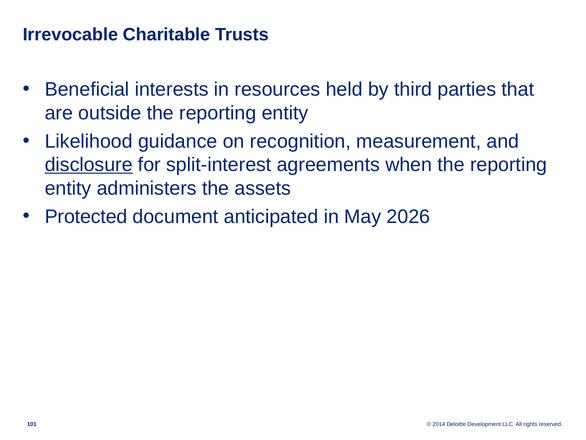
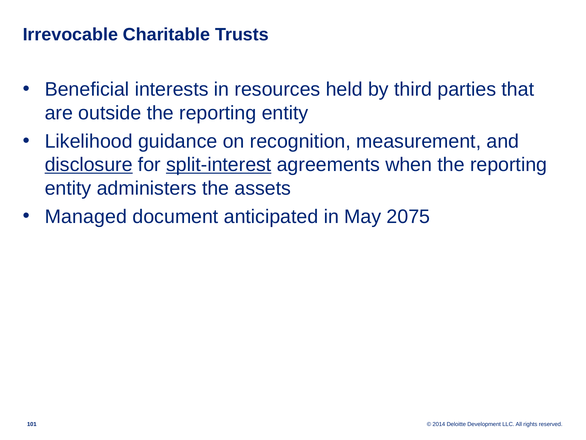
split-interest underline: none -> present
Protected: Protected -> Managed
2026: 2026 -> 2075
